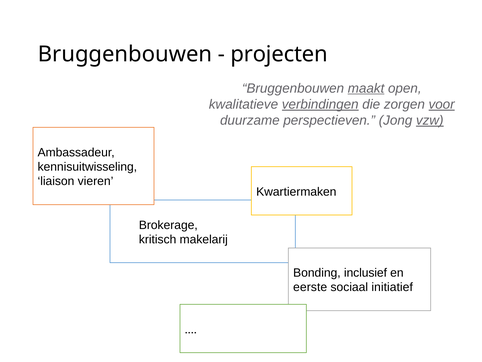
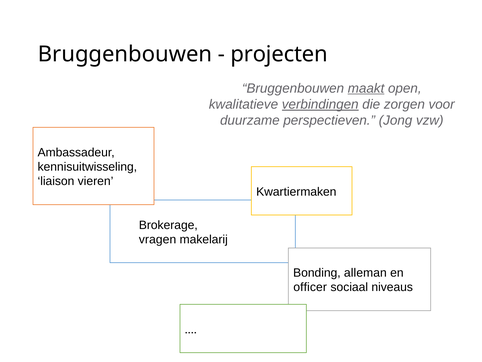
voor underline: present -> none
vzw underline: present -> none
kritisch: kritisch -> vragen
inclusief: inclusief -> alleman
eerste: eerste -> officer
initiatief: initiatief -> niveaus
